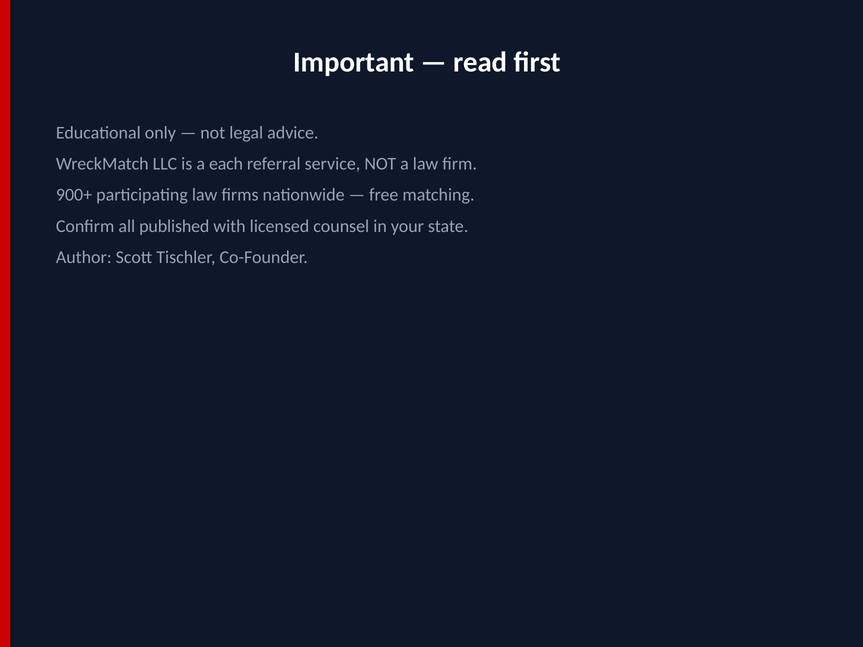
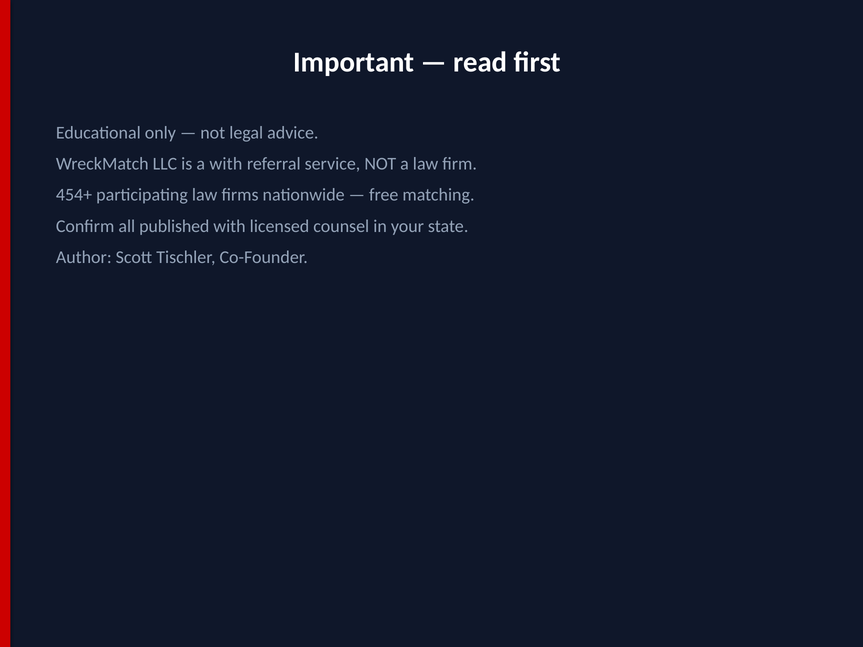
a each: each -> with
900+: 900+ -> 454+
